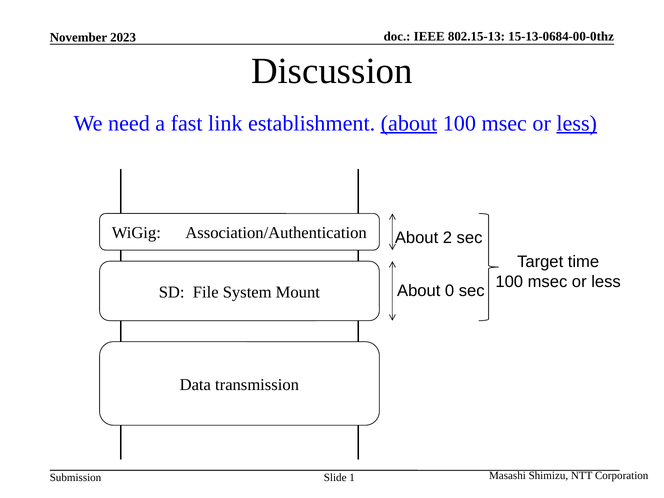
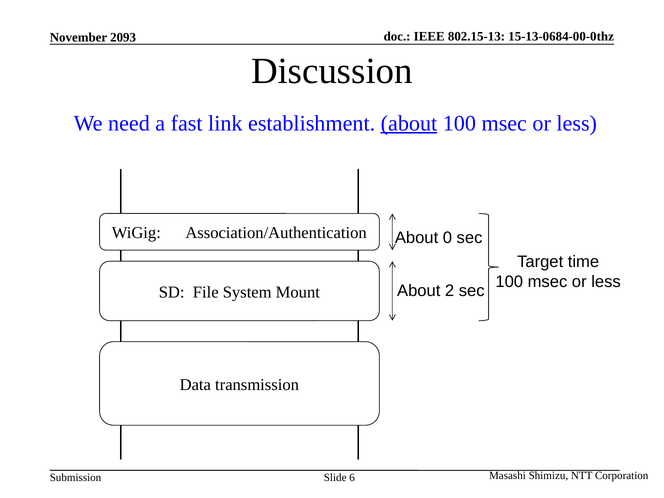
2023: 2023 -> 2093
less at (577, 123) underline: present -> none
2: 2 -> 0
0: 0 -> 2
1: 1 -> 6
